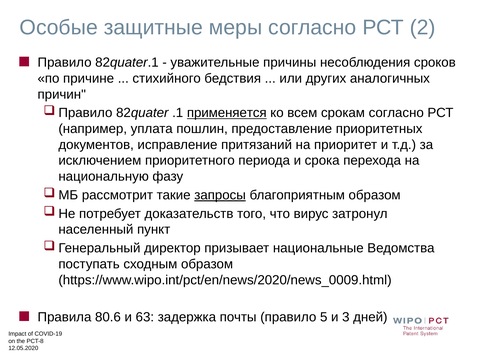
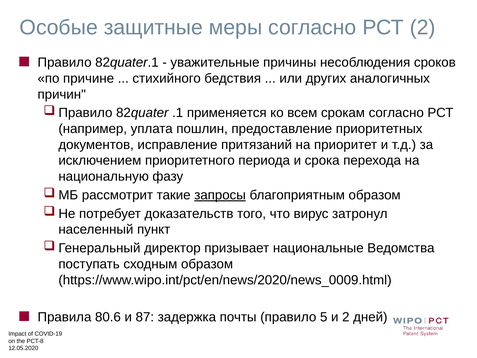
применяется underline: present -> none
63: 63 -> 87
и 3: 3 -> 2
